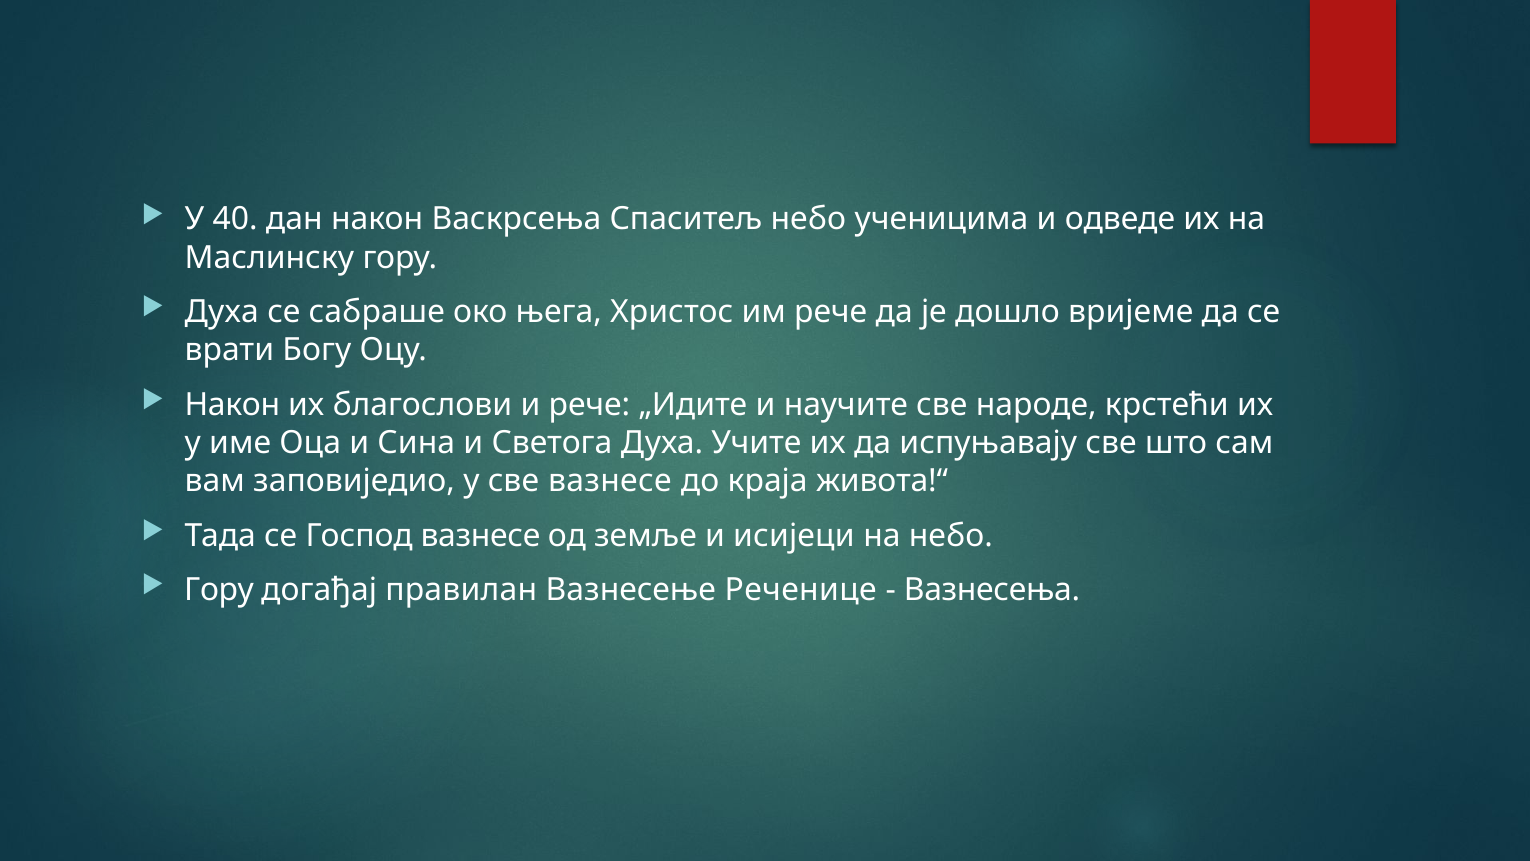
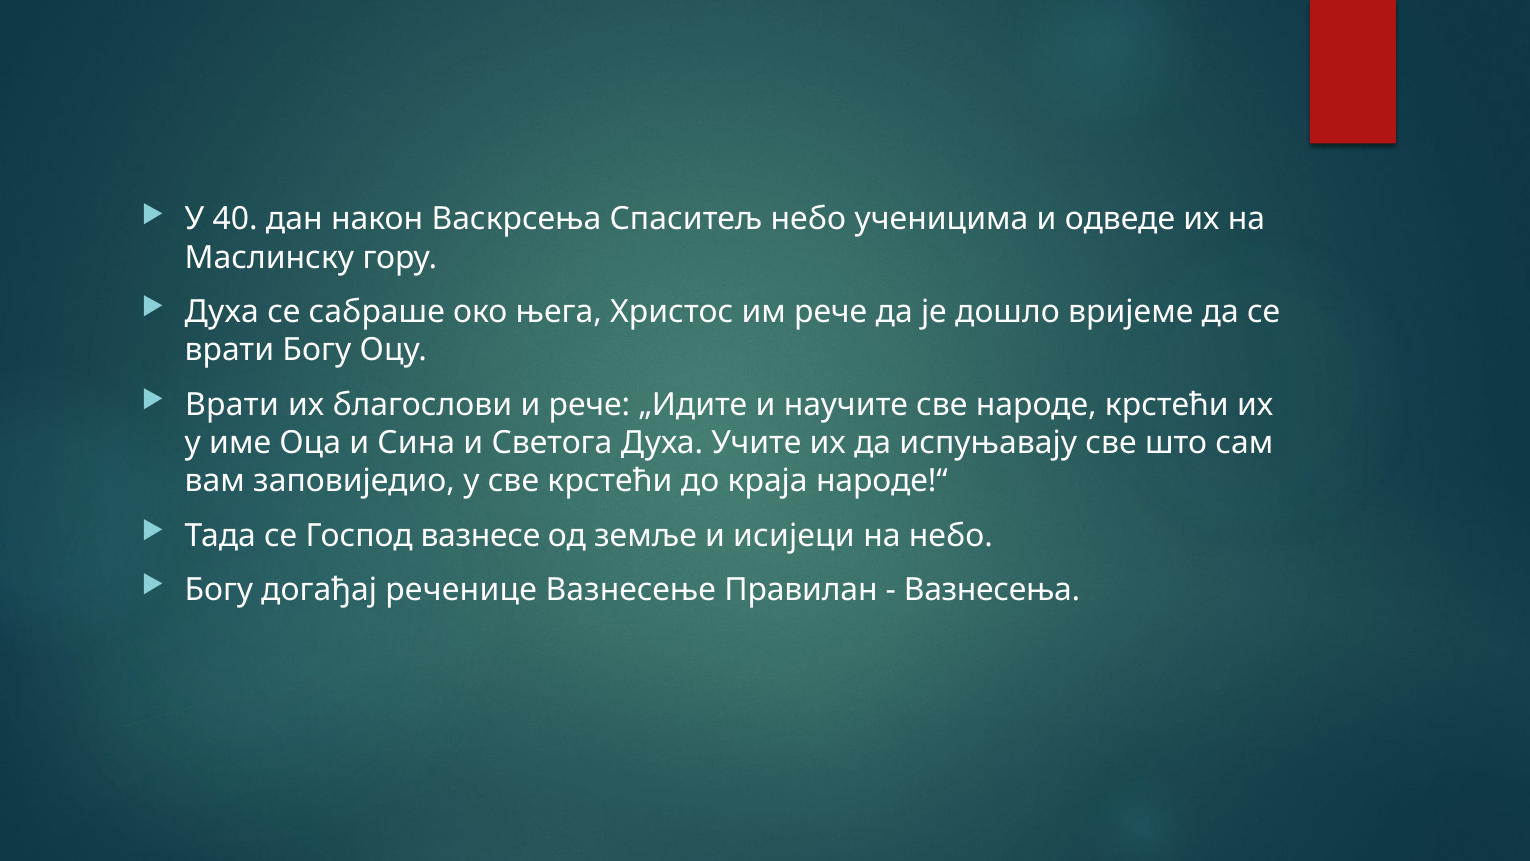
Након at (232, 404): Након -> Врати
све вазнесе: вазнесе -> крстећи
живота!“: живота!“ -> народе!“
Гору at (219, 590): Гору -> Богу
правилан: правилан -> реченице
Реченице: Реченице -> Правилан
